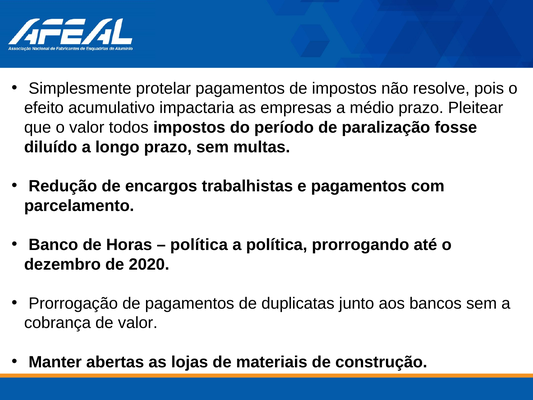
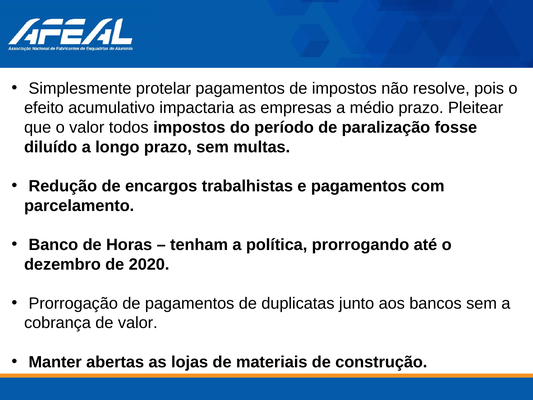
política at (199, 245): política -> tenham
